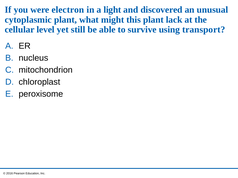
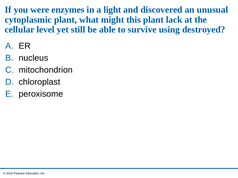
electron: electron -> enzymes
transport: transport -> destroyed
